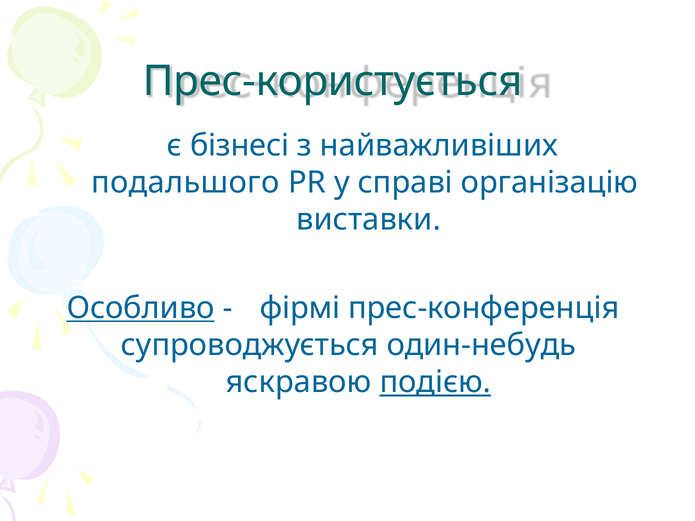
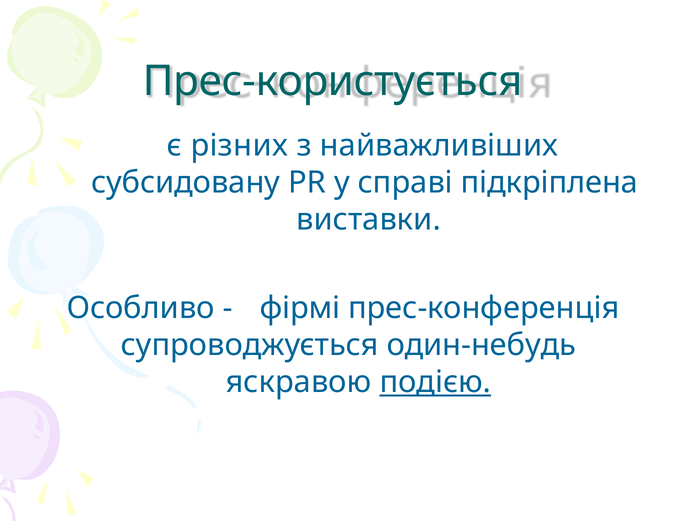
бізнесі: бізнесі -> різних
подальшого: подальшого -> субсидовану
організацію: організацію -> підкріплена
Особливо underline: present -> none
